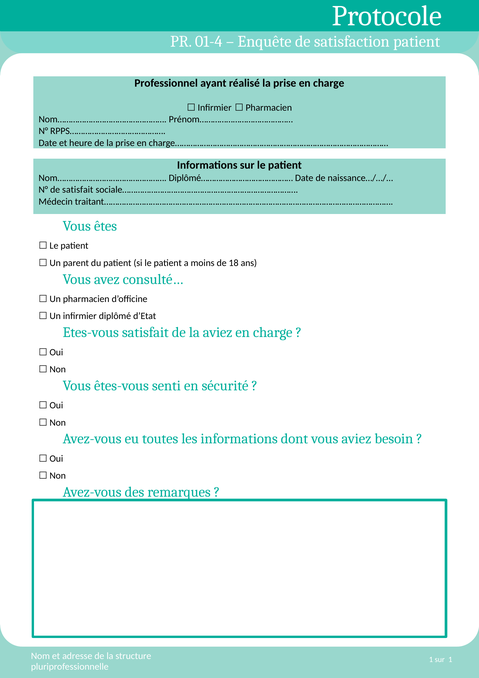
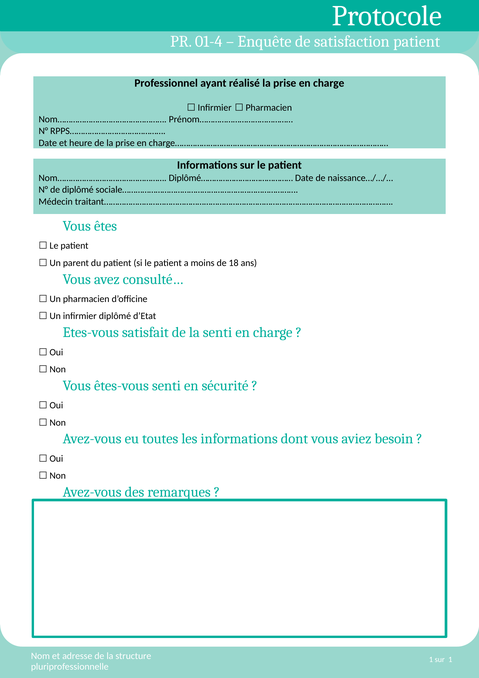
de satisfait: satisfait -> diplômé
la aviez: aviez -> senti
